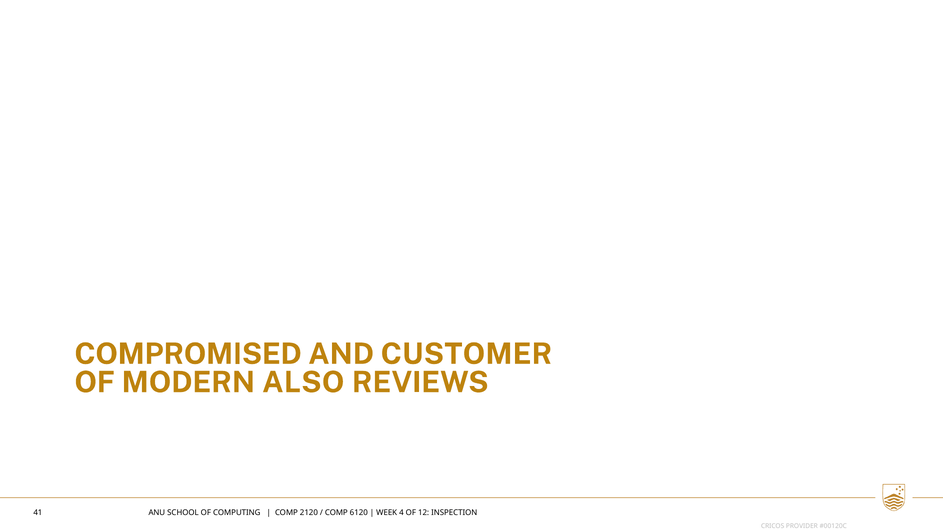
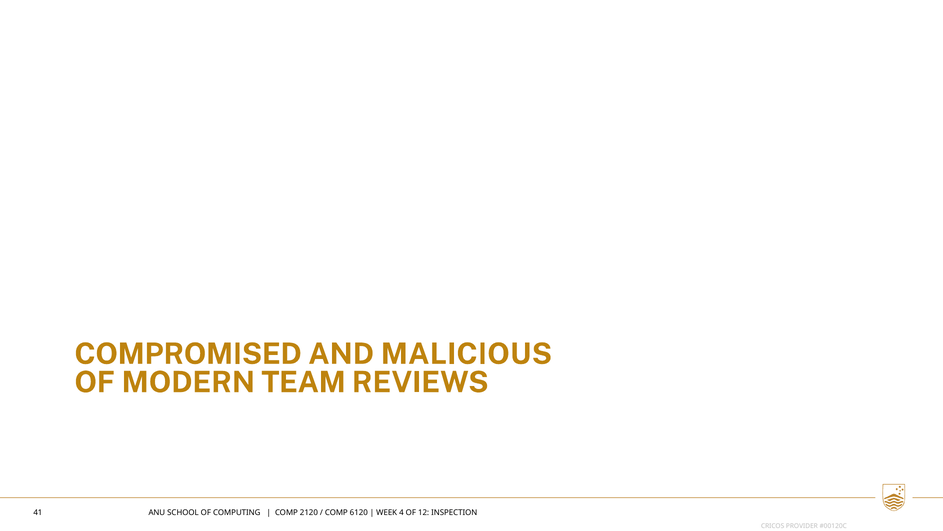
CUSTOMER: CUSTOMER -> MALICIOUS
ALSO: ALSO -> TEAM
